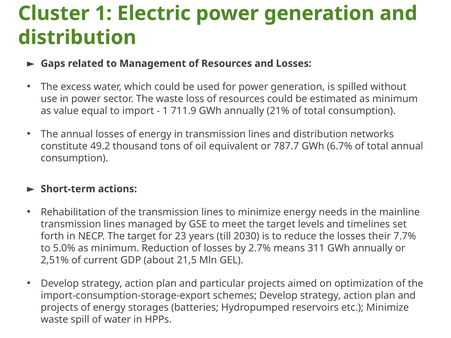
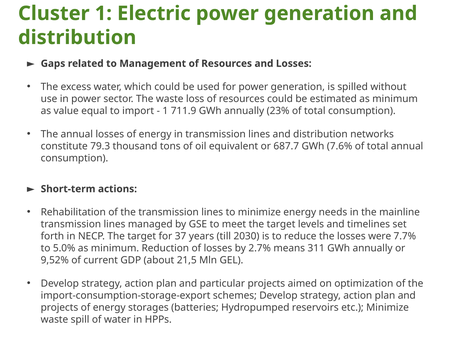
21%: 21% -> 23%
49.2: 49.2 -> 79.3
787.7: 787.7 -> 687.7
6.7%: 6.7% -> 7.6%
23: 23 -> 37
their: their -> were
2,51%: 2,51% -> 9,52%
